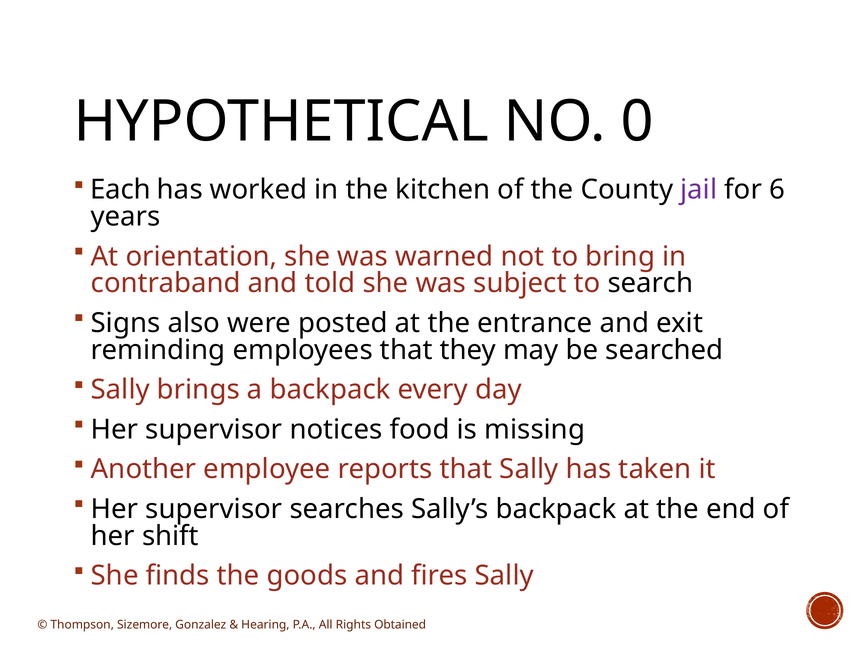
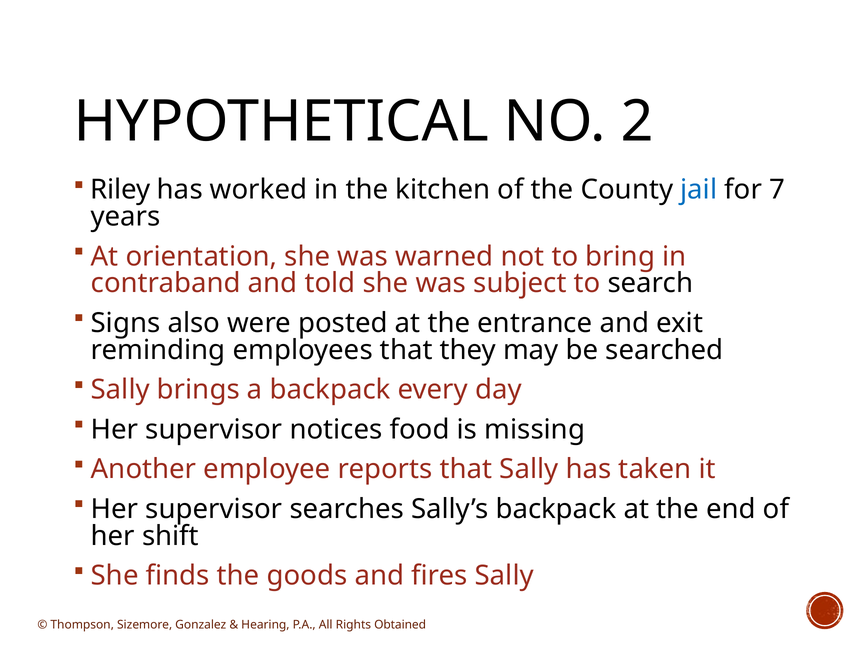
0: 0 -> 2
Each: Each -> Riley
jail colour: purple -> blue
6: 6 -> 7
